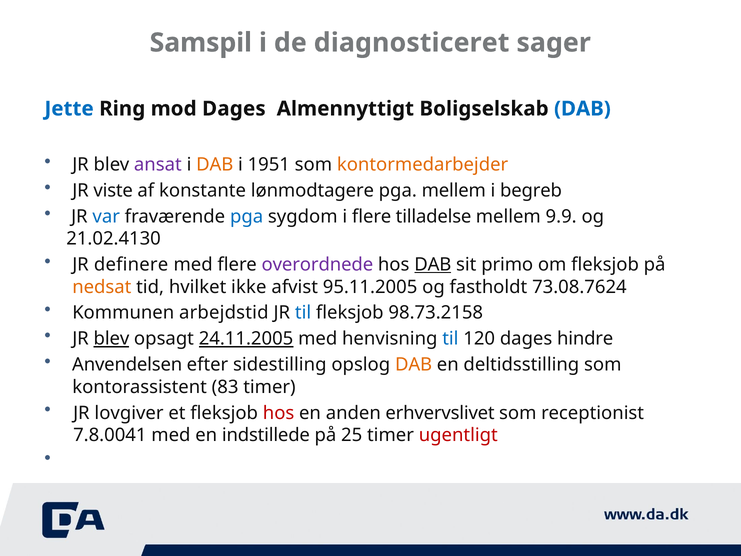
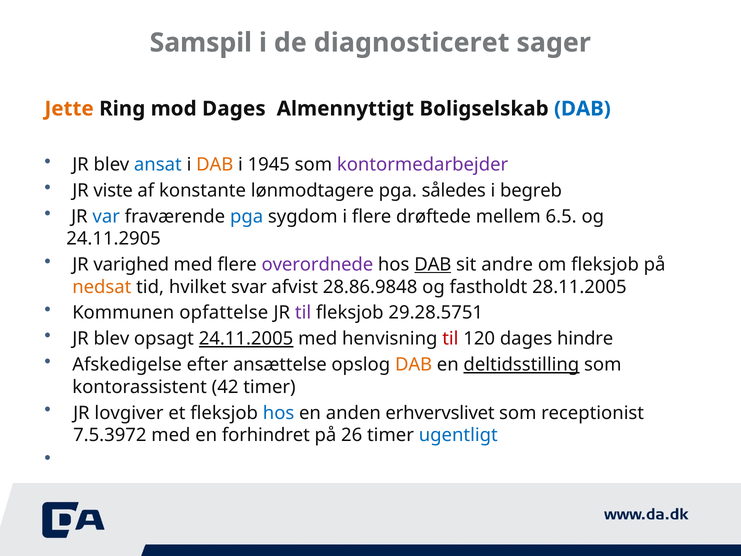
Jette colour: blue -> orange
ansat colour: purple -> blue
1951: 1951 -> 1945
kontormedarbejder colour: orange -> purple
pga mellem: mellem -> således
tilladelse: tilladelse -> drøftede
9.9: 9.9 -> 6.5
21.02.4130: 21.02.4130 -> 24.11.2905
definere: definere -> varighed
primo: primo -> andre
ikke: ikke -> svar
95.11.2005: 95.11.2005 -> 28.86.9848
73.08.7624: 73.08.7624 -> 28.11.2005
arbejdstid: arbejdstid -> opfattelse
til at (303, 313) colour: blue -> purple
98.73.2158: 98.73.2158 -> 29.28.5751
blev at (111, 339) underline: present -> none
til at (450, 339) colour: blue -> red
Anvendelsen: Anvendelsen -> Afskedigelse
sidestilling: sidestilling -> ansættelse
deltidsstilling underline: none -> present
83: 83 -> 42
hos at (279, 413) colour: red -> blue
7.8.0041: 7.8.0041 -> 7.5.3972
indstillede: indstillede -> forhindret
25: 25 -> 26
ugentligt colour: red -> blue
